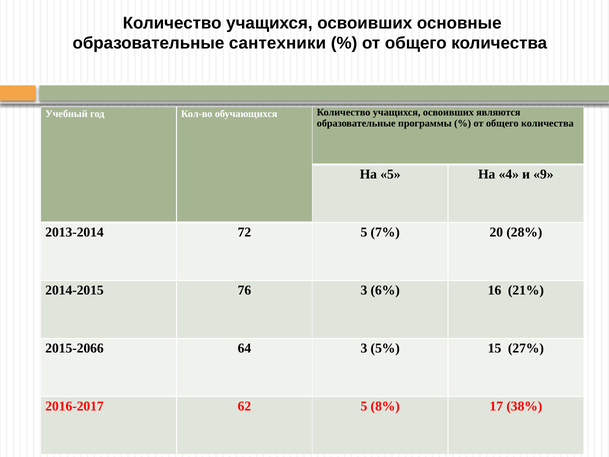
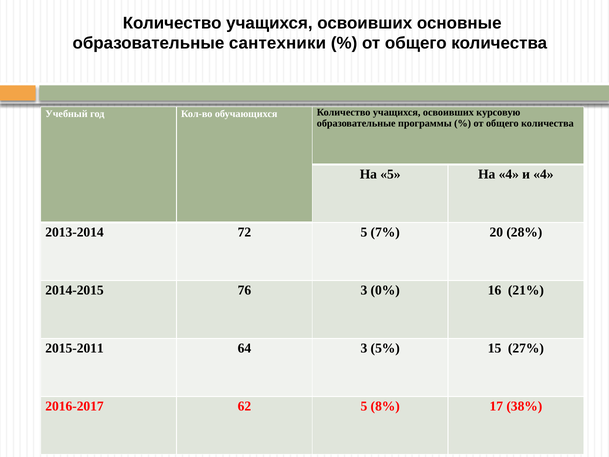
являются: являются -> курсовую
и 9: 9 -> 4
6%: 6% -> 0%
2015-2066: 2015-2066 -> 2015-2011
